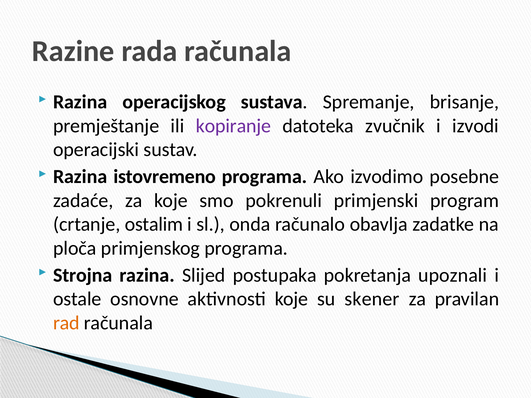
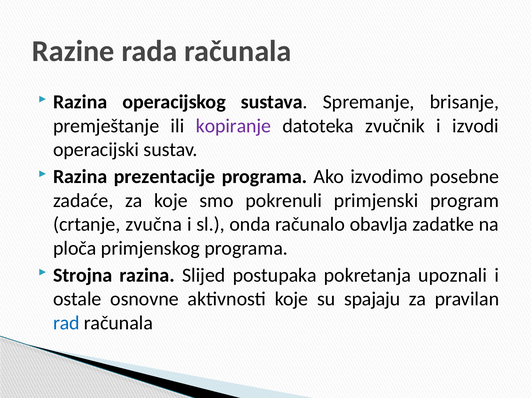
istovremeno: istovremeno -> prezentacije
ostalim: ostalim -> zvučna
skener: skener -> spajaju
rad colour: orange -> blue
